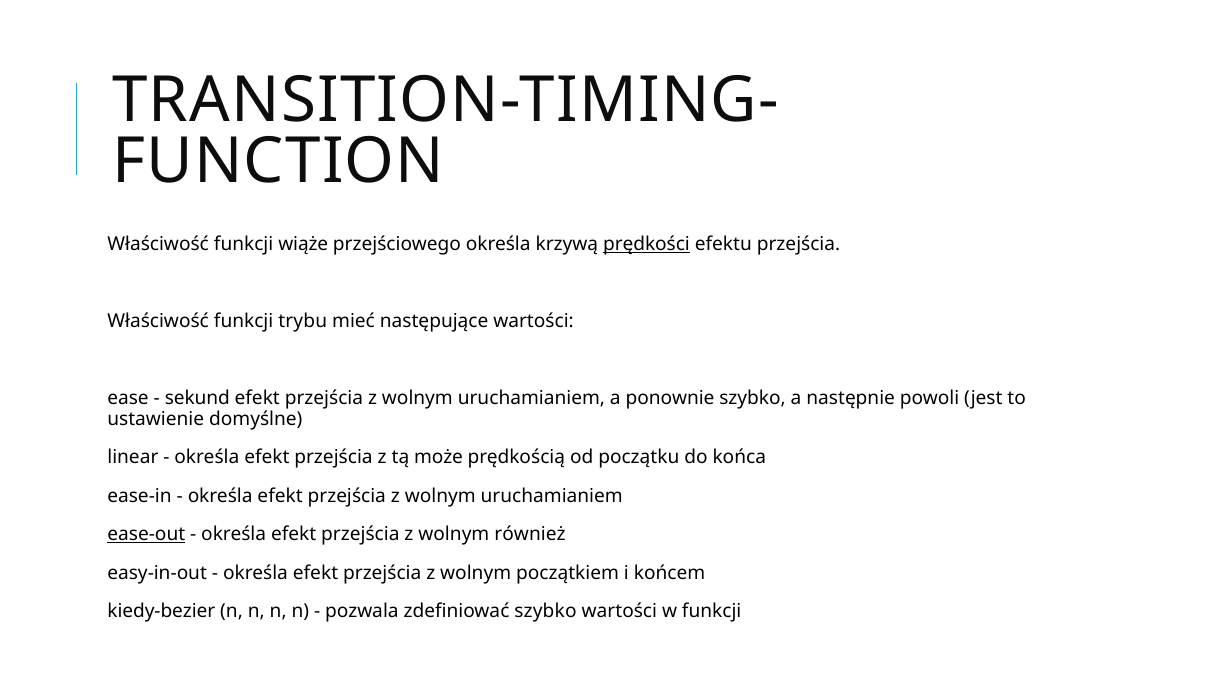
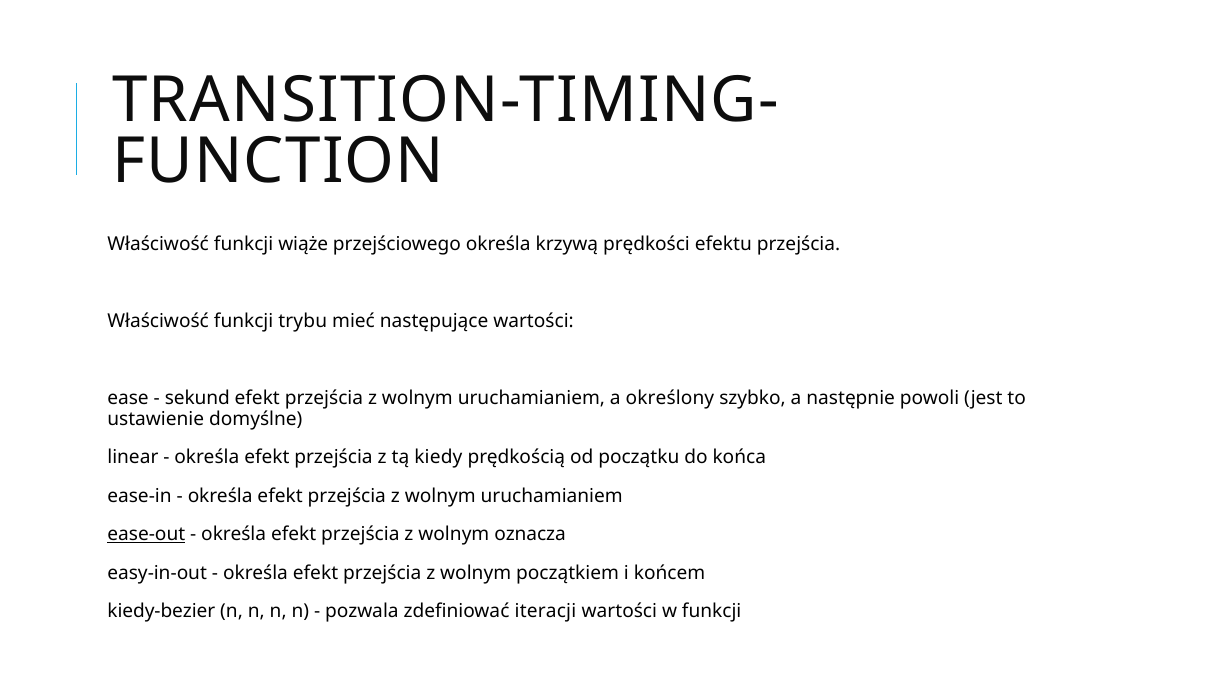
prędkości underline: present -> none
ponownie: ponownie -> określony
może: może -> kiedy
również: również -> oznacza
zdefiniować szybko: szybko -> iteracji
